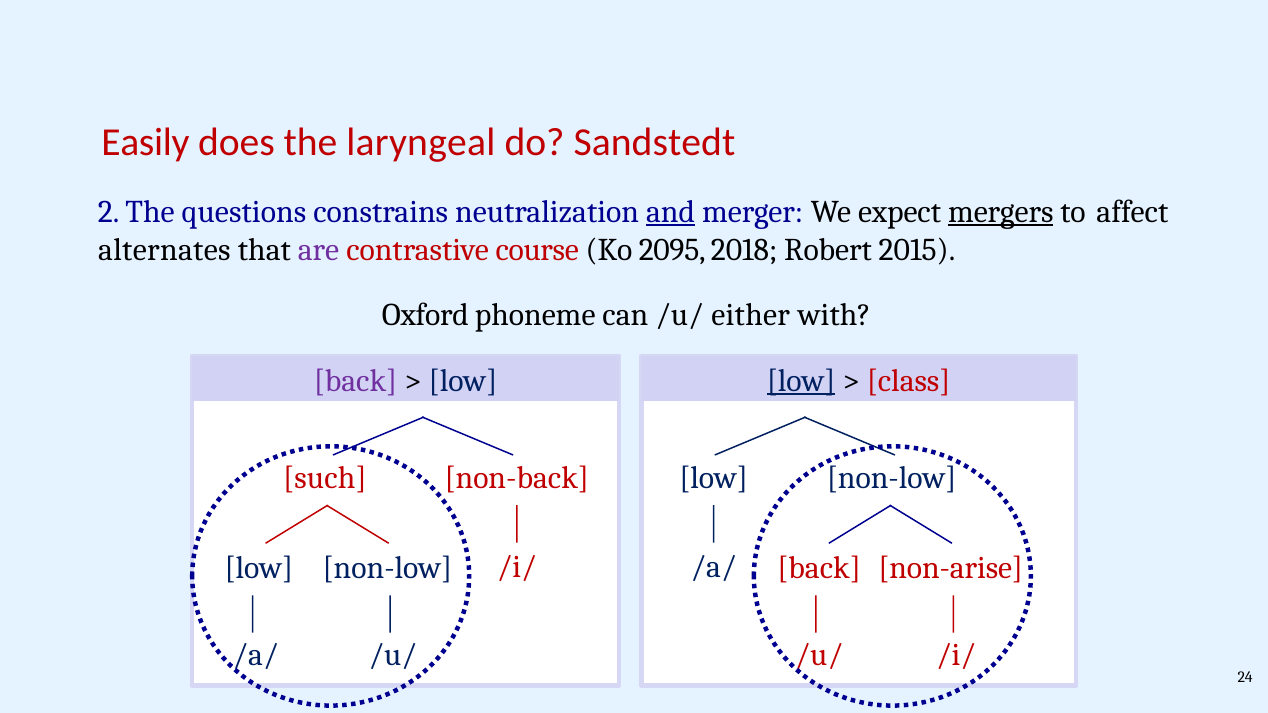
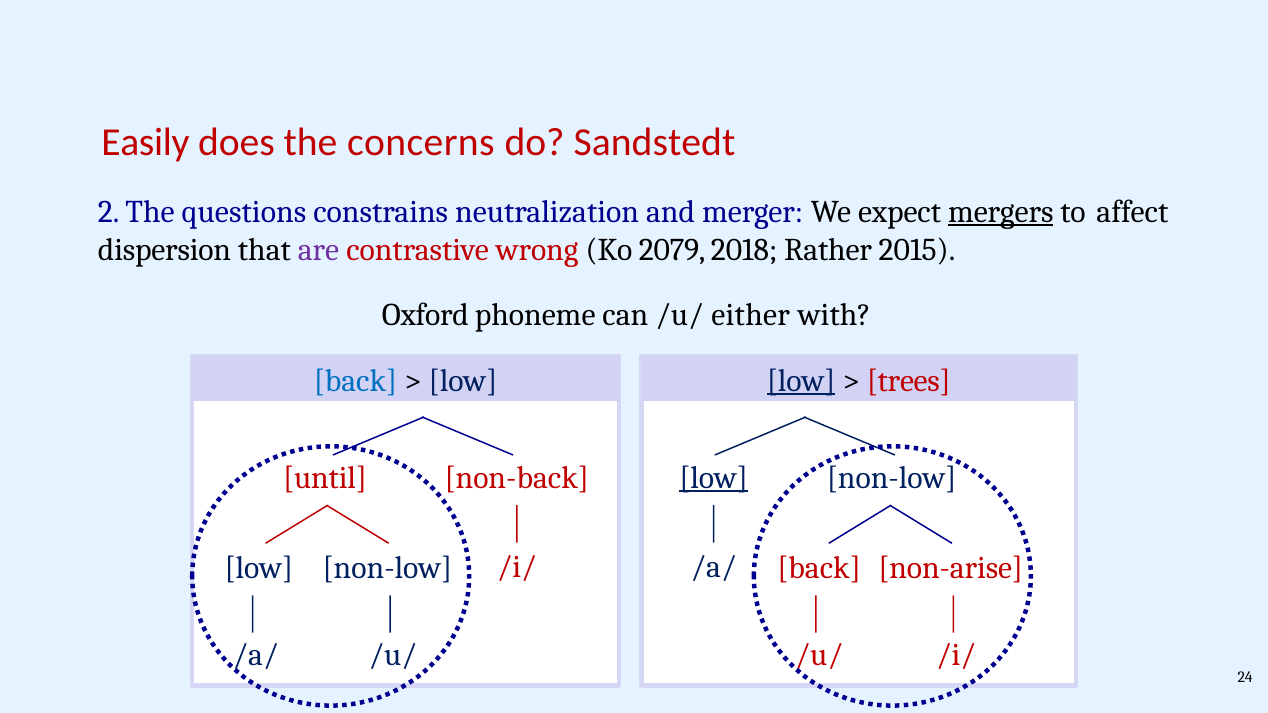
laryngeal: laryngeal -> concerns
and underline: present -> none
alternates: alternates -> dispersion
course: course -> wrong
2095: 2095 -> 2079
Robert: Robert -> Rather
back at (356, 381) colour: purple -> blue
class: class -> trees
such: such -> until
low at (714, 478) underline: none -> present
